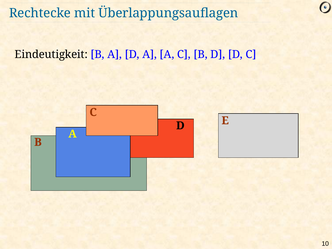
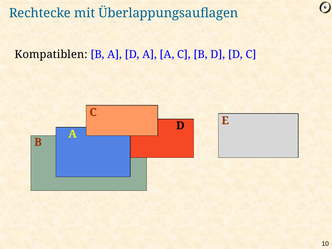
Eindeutigkeit: Eindeutigkeit -> Kompatiblen
